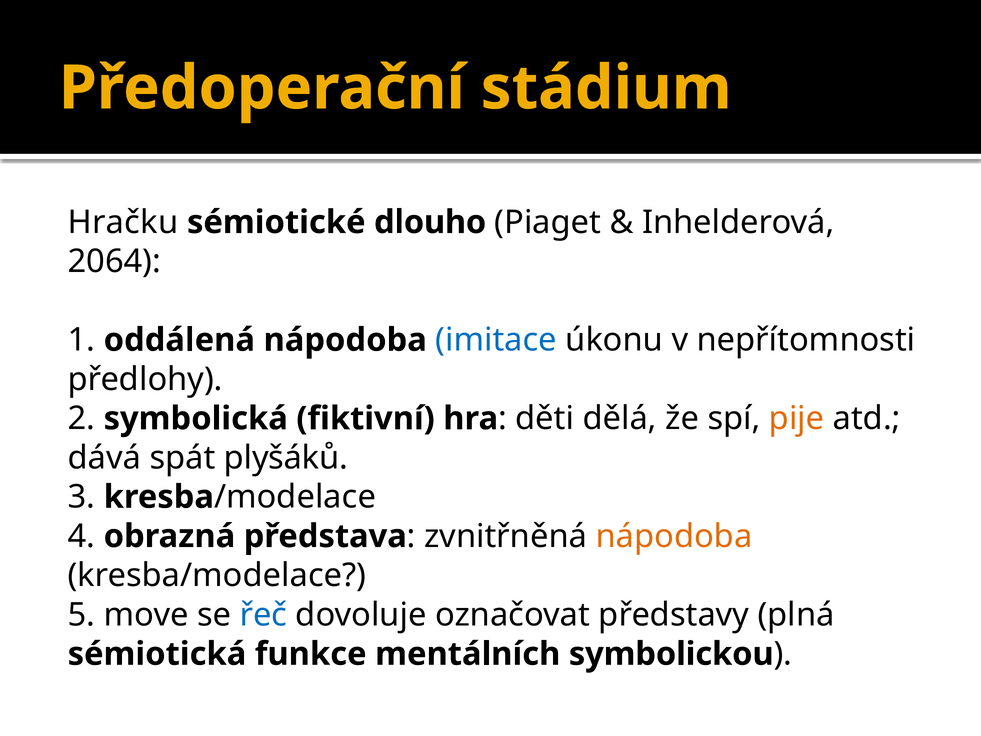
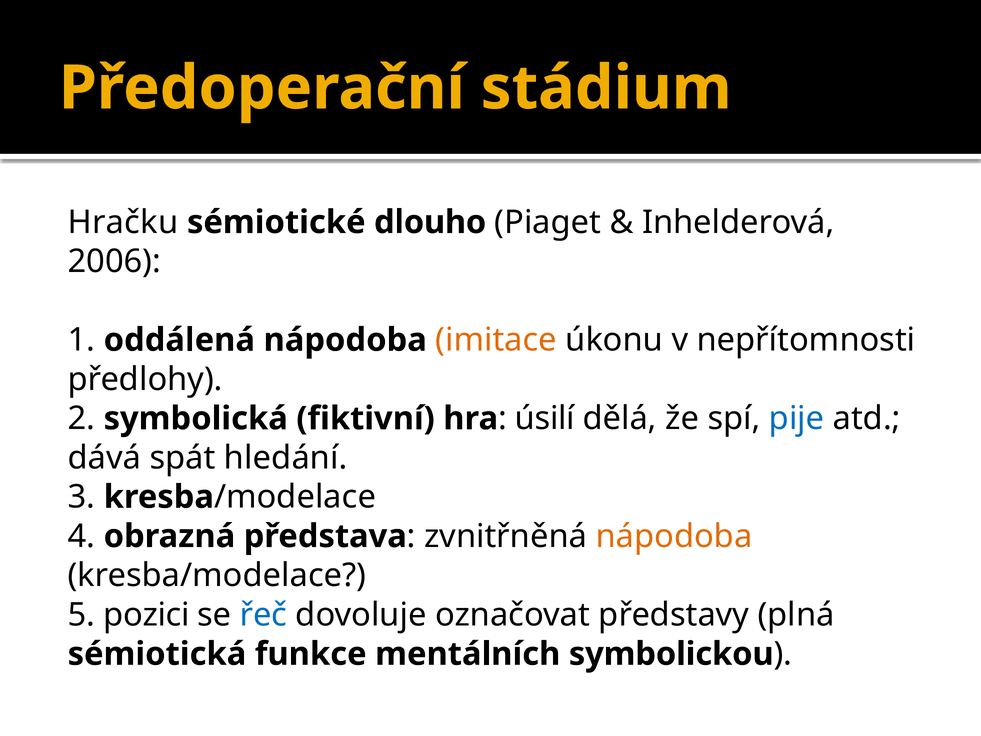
2064: 2064 -> 2006
imitace colour: blue -> orange
děti: děti -> úsilí
pije colour: orange -> blue
plyšáků: plyšáků -> hledání
move: move -> pozici
